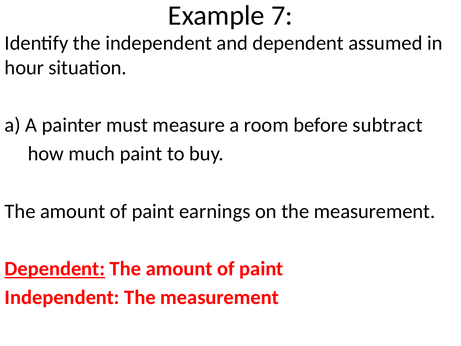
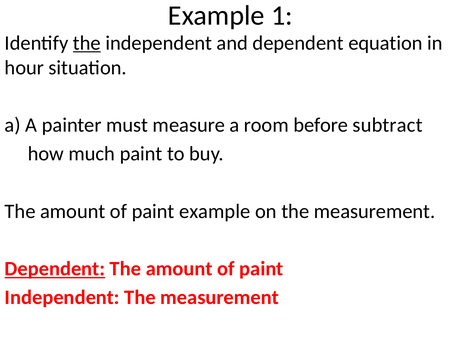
7: 7 -> 1
the at (87, 43) underline: none -> present
assumed: assumed -> equation
paint earnings: earnings -> example
